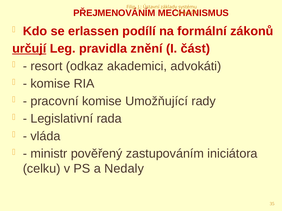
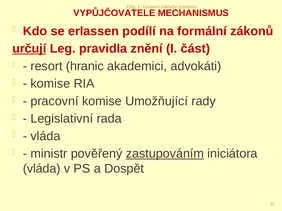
PŘEJMENOVÁNÍM: PŘEJMENOVÁNÍM -> VYPŮJČOVATELE
odkaz: odkaz -> hranic
zastupováním underline: none -> present
celku at (42, 169): celku -> vláda
Nedaly: Nedaly -> Dospět
